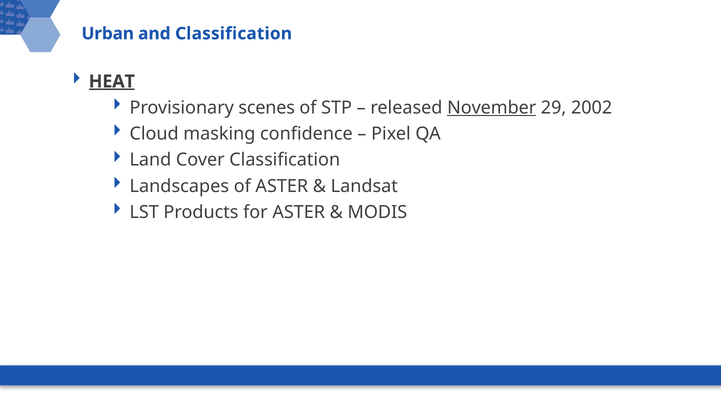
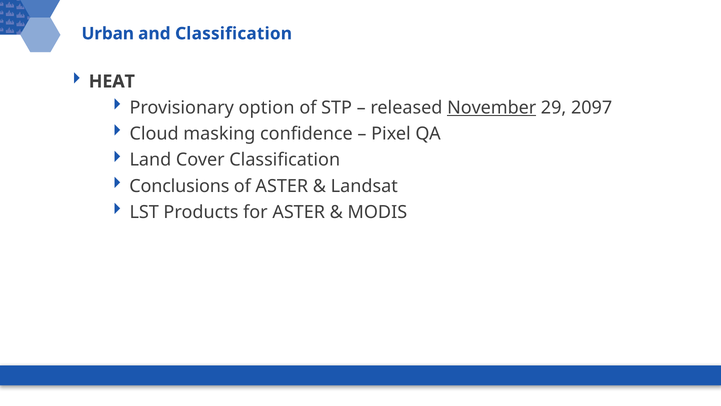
HEAT underline: present -> none
scenes: scenes -> option
2002: 2002 -> 2097
Landscapes: Landscapes -> Conclusions
